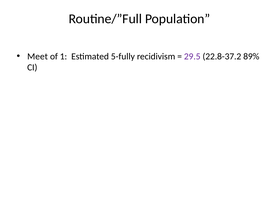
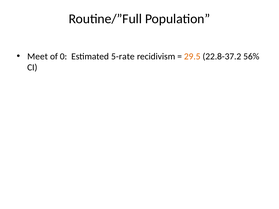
1: 1 -> 0
5-fully: 5-fully -> 5-rate
29.5 colour: purple -> orange
89%: 89% -> 56%
